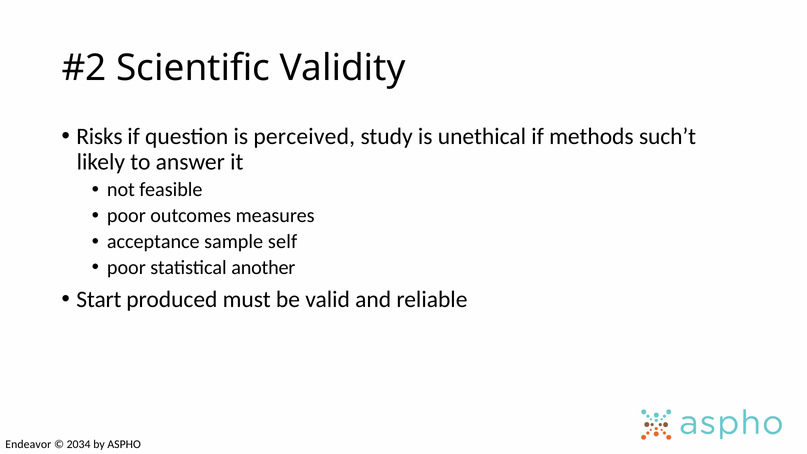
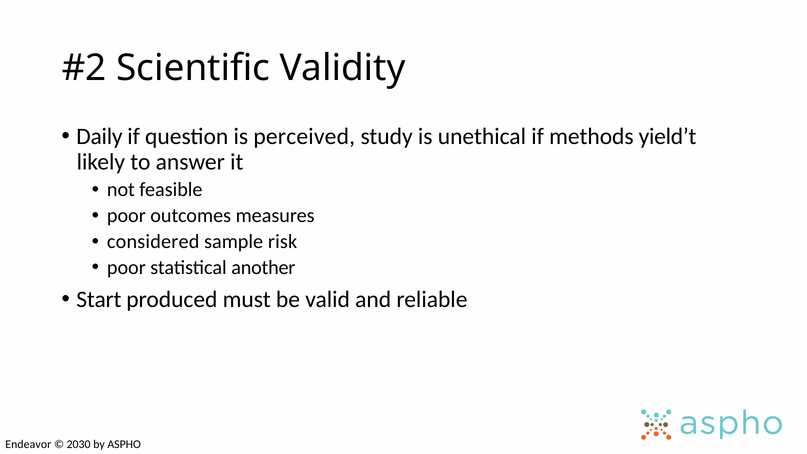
Risks: Risks -> Daily
such’t: such’t -> yield’t
acceptance: acceptance -> considered
self: self -> risk
2034: 2034 -> 2030
